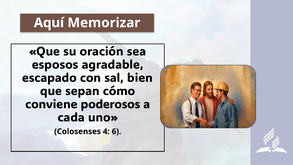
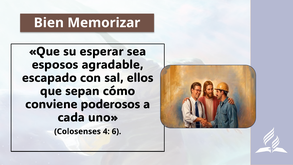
Aquí: Aquí -> Bien
oración: oración -> esperar
bien: bien -> ellos
